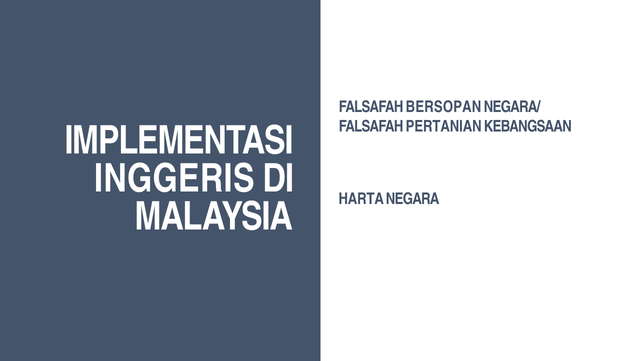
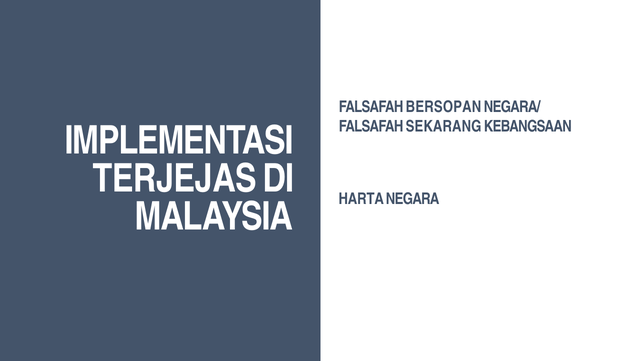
PERTANIAN: PERTANIAN -> SEKARANG
INGGERIS: INGGERIS -> TERJEJAS
